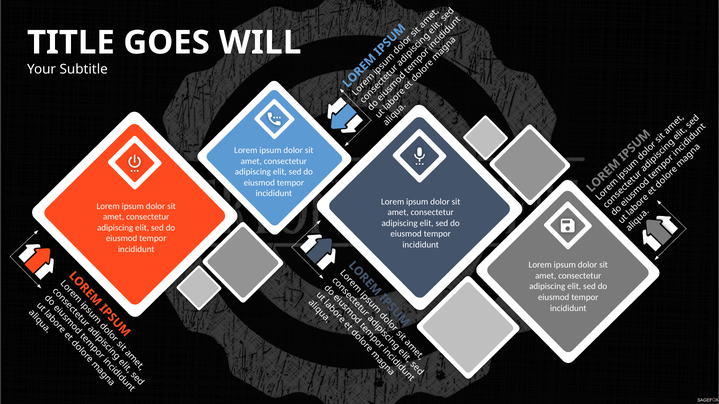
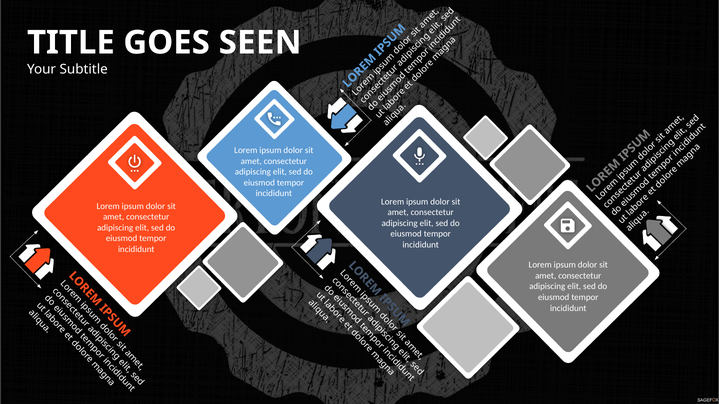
WILL: WILL -> SEEN
